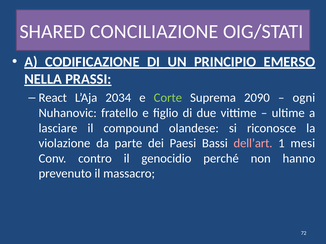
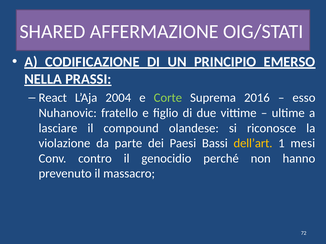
CONCILIAZIONE: CONCILIAZIONE -> AFFERMAZIONE
2034: 2034 -> 2004
2090: 2090 -> 2016
ogni: ogni -> esso
dell’art colour: pink -> yellow
